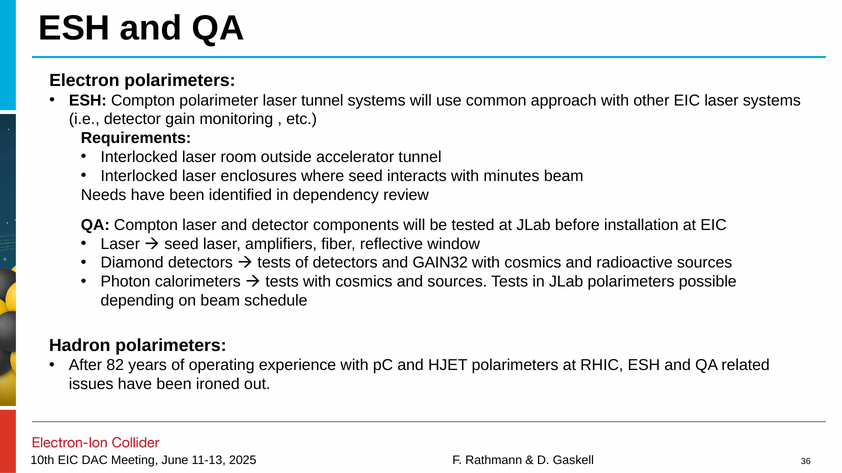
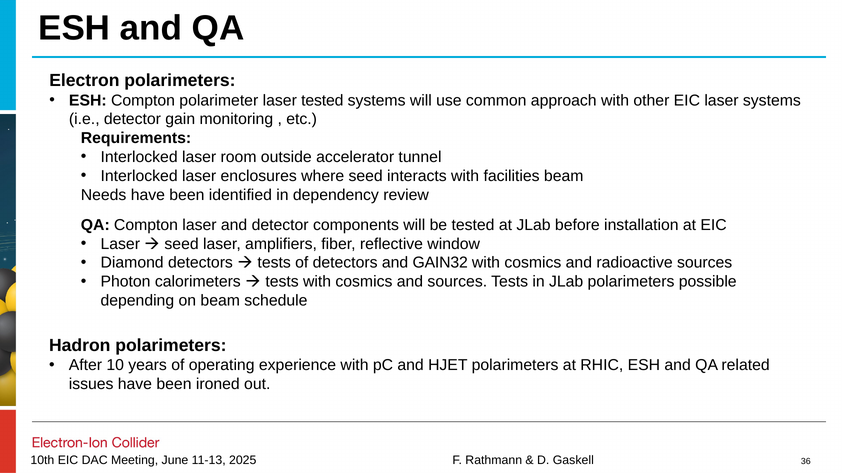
laser tunnel: tunnel -> tested
minutes: minutes -> facilities
82: 82 -> 10
